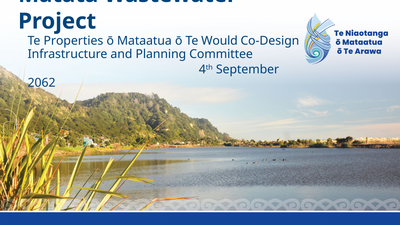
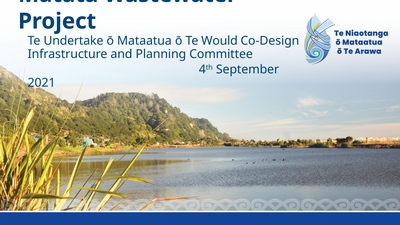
Properties: Properties -> Undertake
2062: 2062 -> 2021
